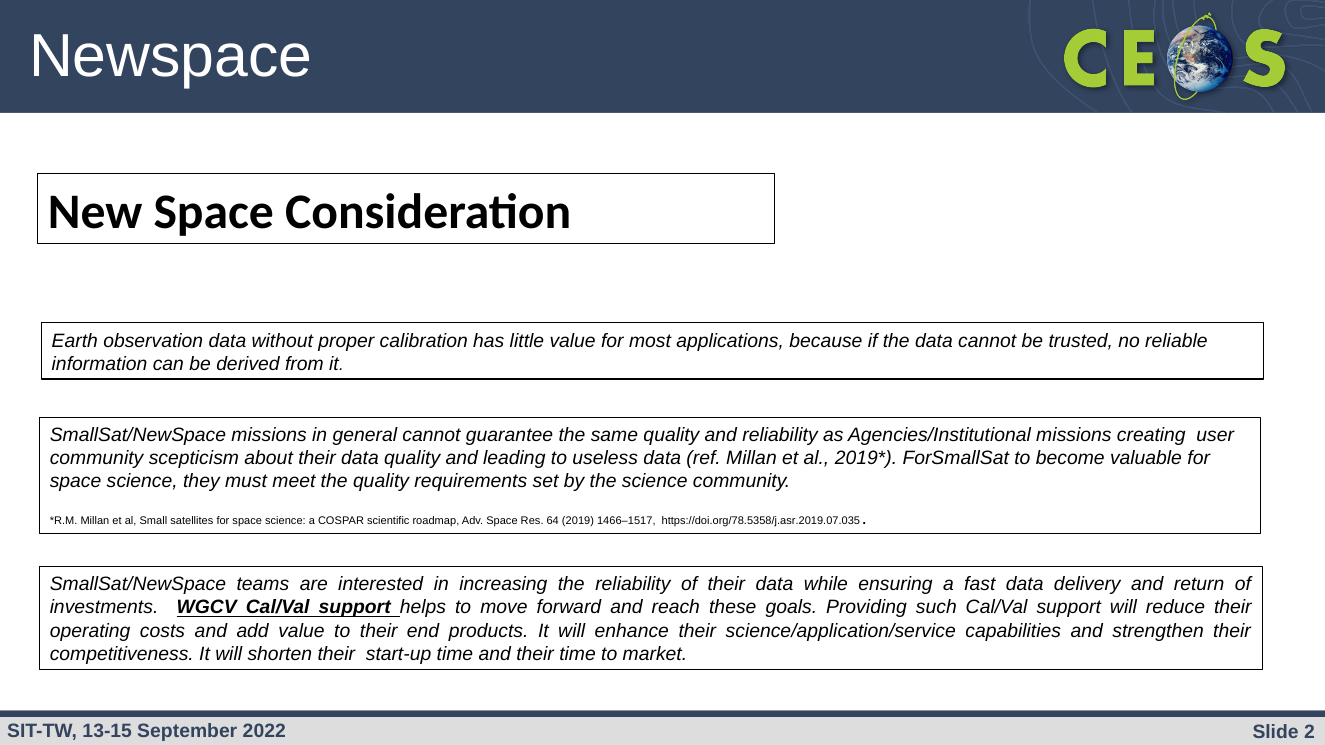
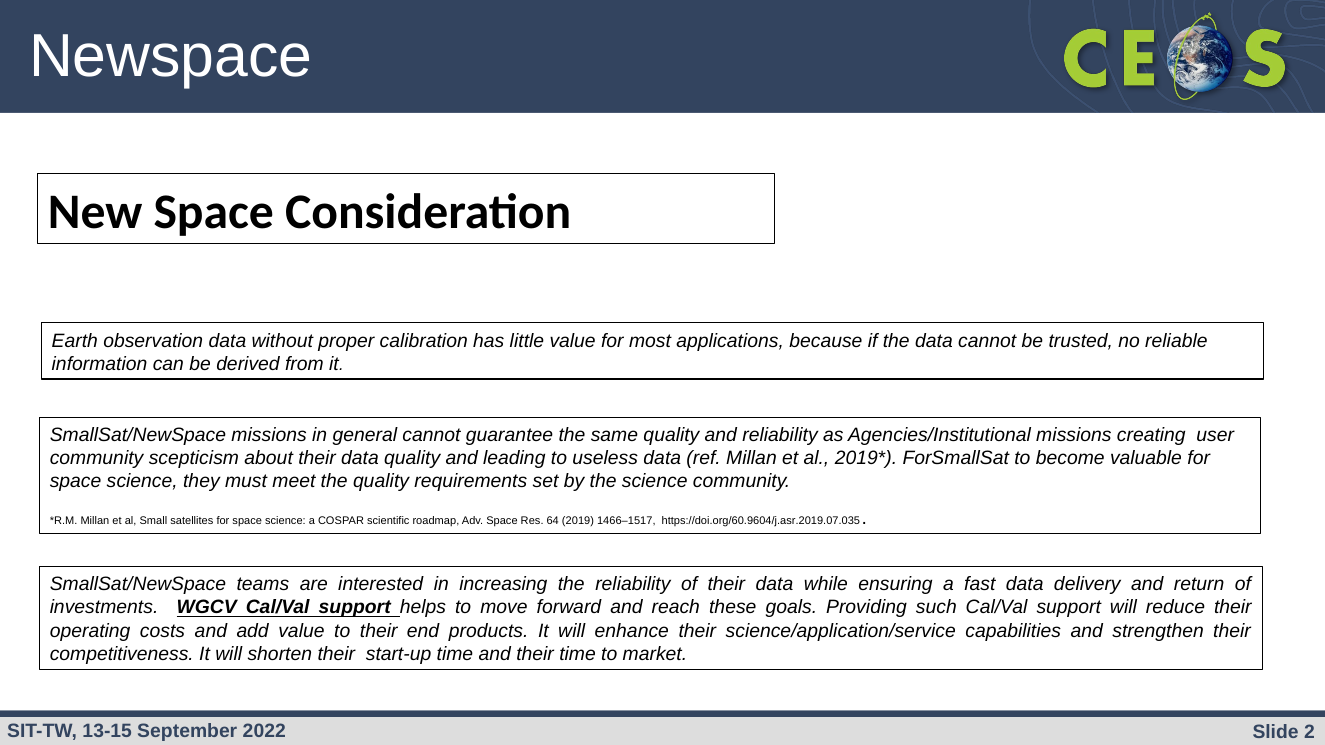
https://doi.org/78.5358/j.asr.2019.07.035: https://doi.org/78.5358/j.asr.2019.07.035 -> https://doi.org/60.9604/j.asr.2019.07.035
